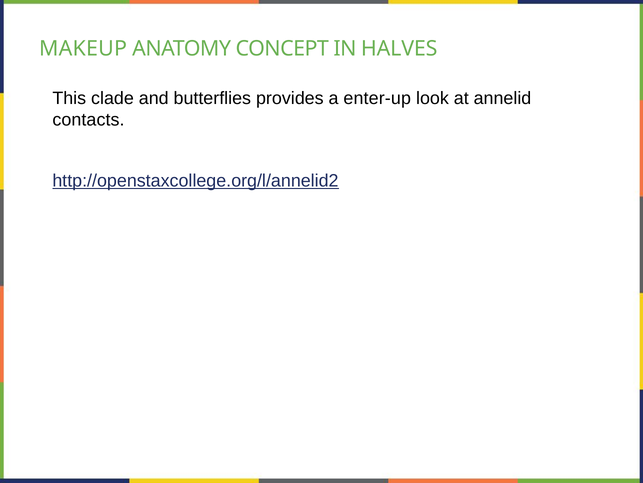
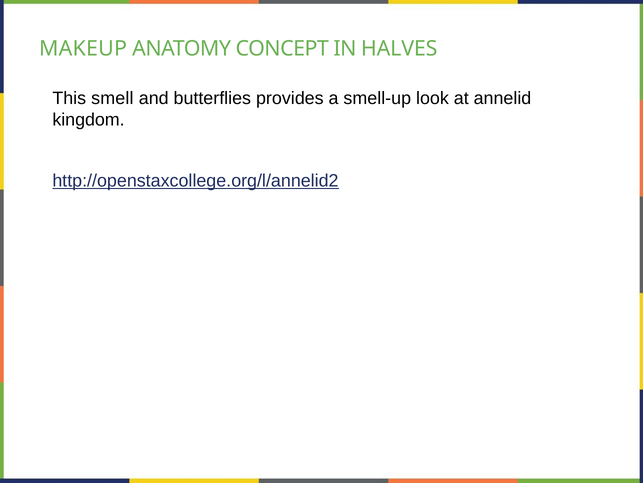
clade: clade -> smell
enter-up: enter-up -> smell-up
contacts: contacts -> kingdom
